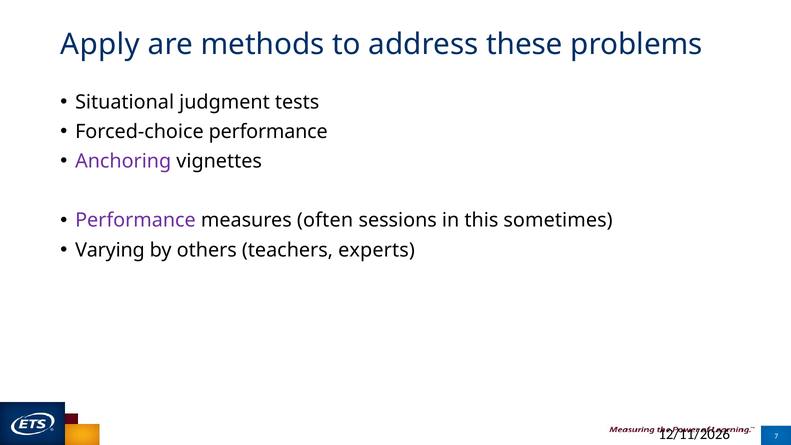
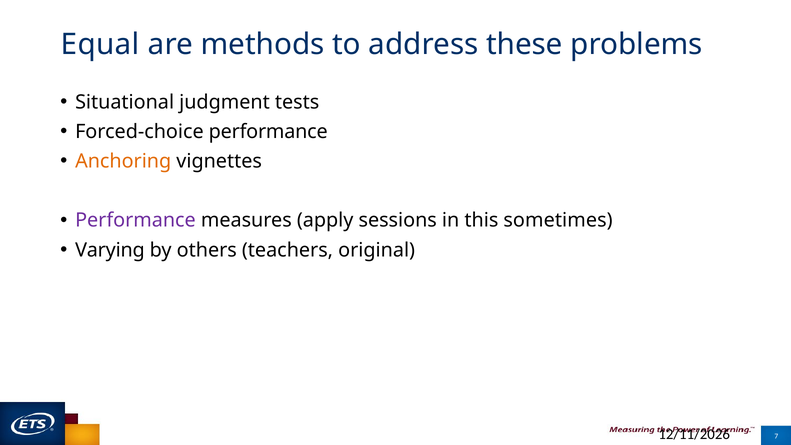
Apply: Apply -> Equal
Anchoring colour: purple -> orange
often: often -> apply
experts: experts -> original
